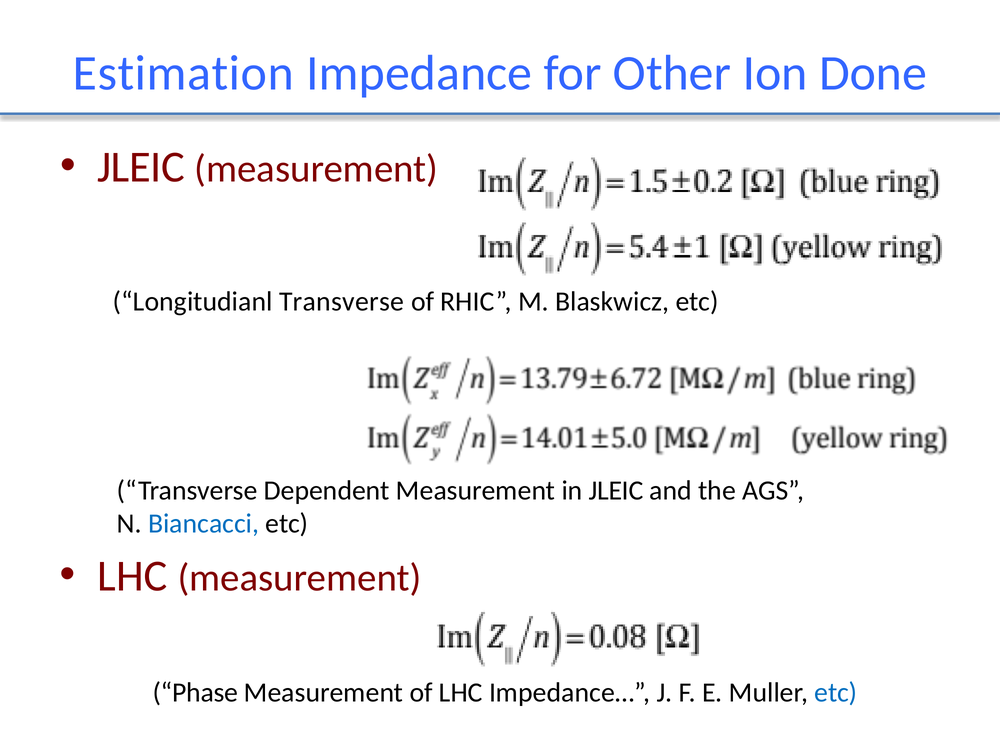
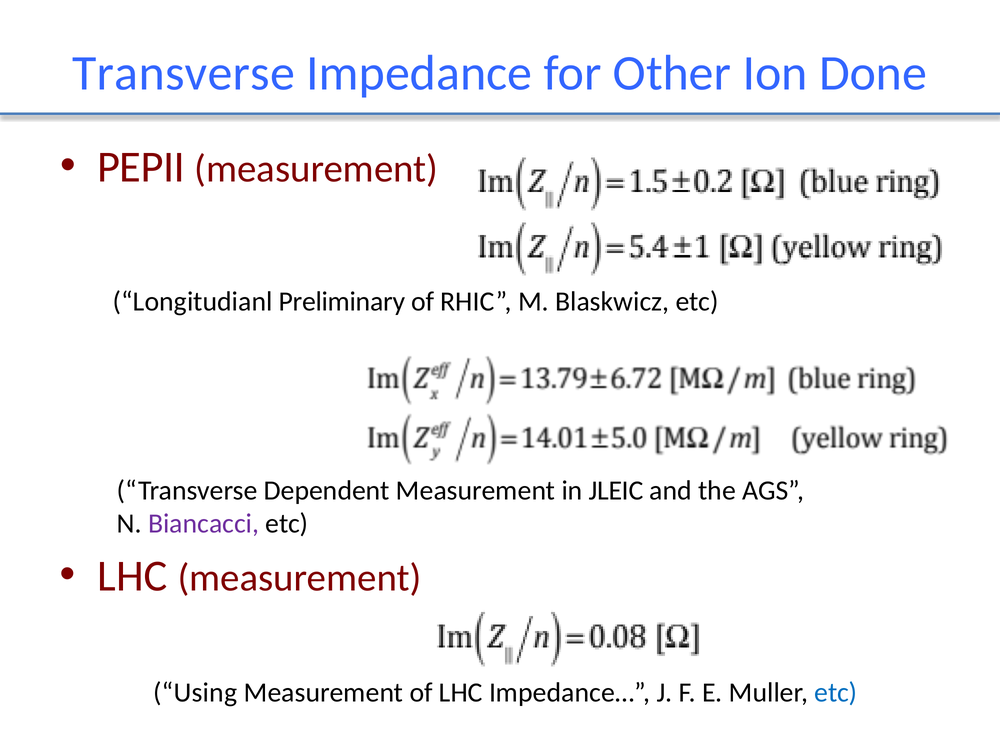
Estimation at (183, 73): Estimation -> Transverse
JLEIC at (141, 167): JLEIC -> PEPII
Longitudianl Transverse: Transverse -> Preliminary
Biancacci colour: blue -> purple
Phase: Phase -> Using
